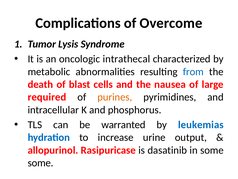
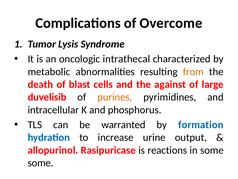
from colour: blue -> orange
nausea: nausea -> against
required: required -> duvelisib
leukemias: leukemias -> formation
dasatinib: dasatinib -> reactions
